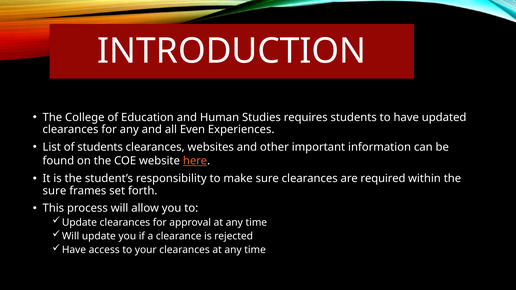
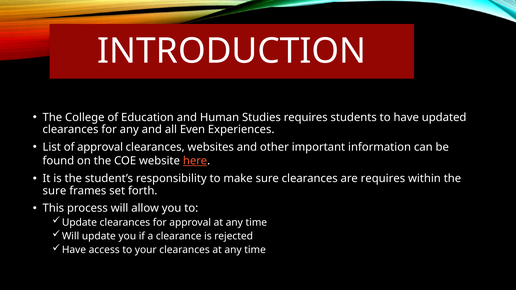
of students: students -> approval
are required: required -> requires
